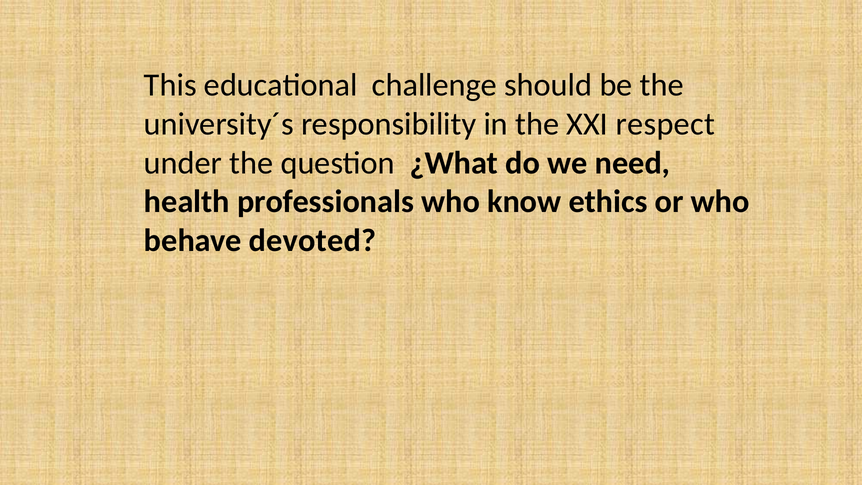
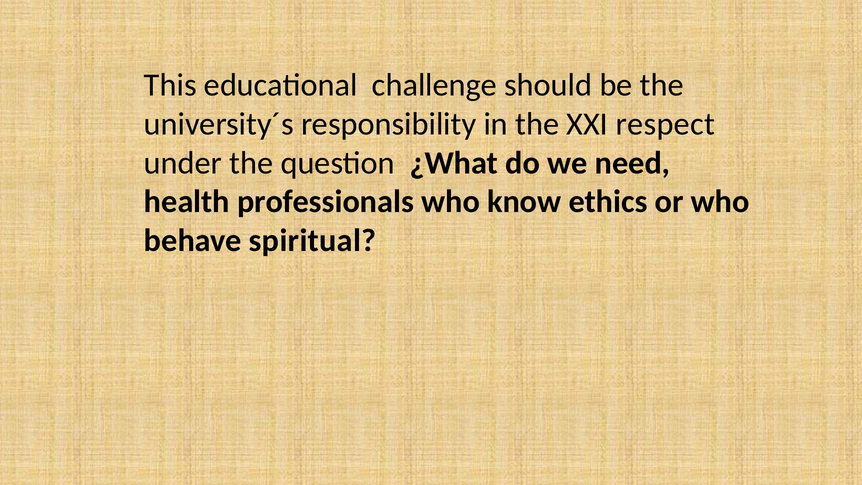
devoted: devoted -> spiritual
